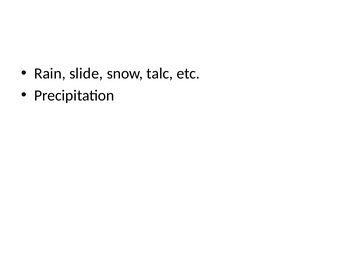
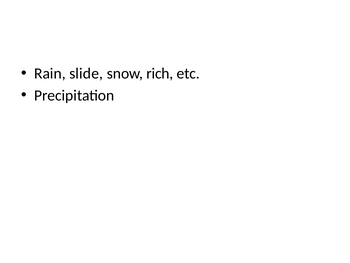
talc: talc -> rich
